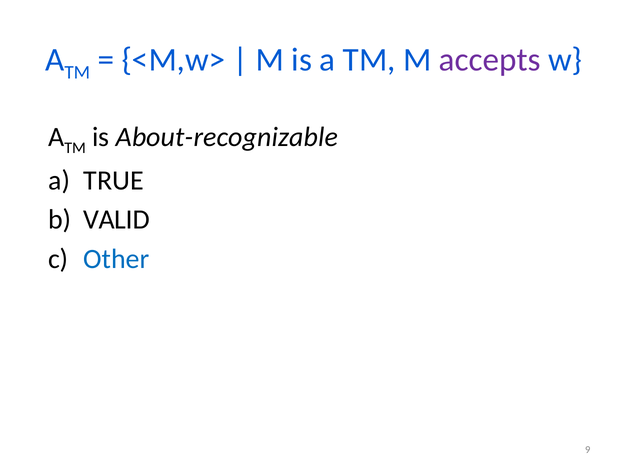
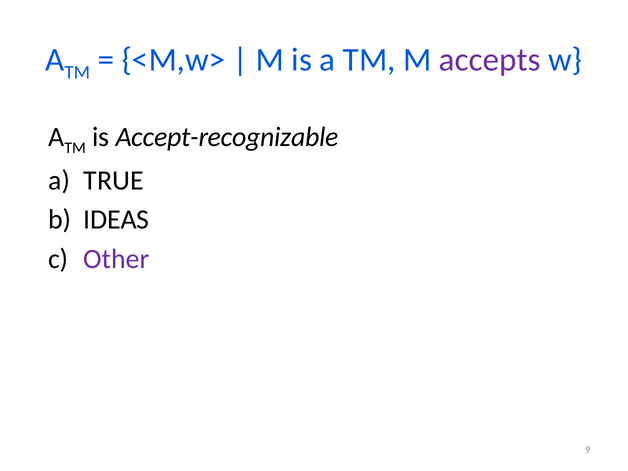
About-recognizable: About-recognizable -> Accept-recognizable
VALID: VALID -> IDEAS
Other colour: blue -> purple
